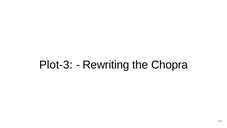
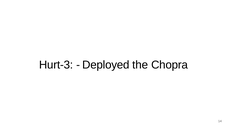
Plot-3: Plot-3 -> Hurt-3
Rewriting: Rewriting -> Deployed
